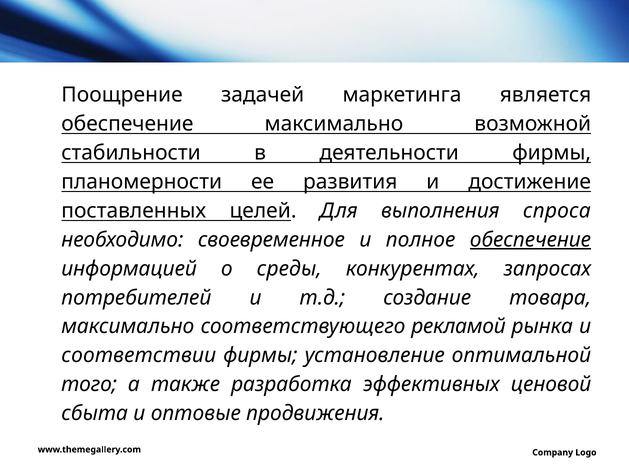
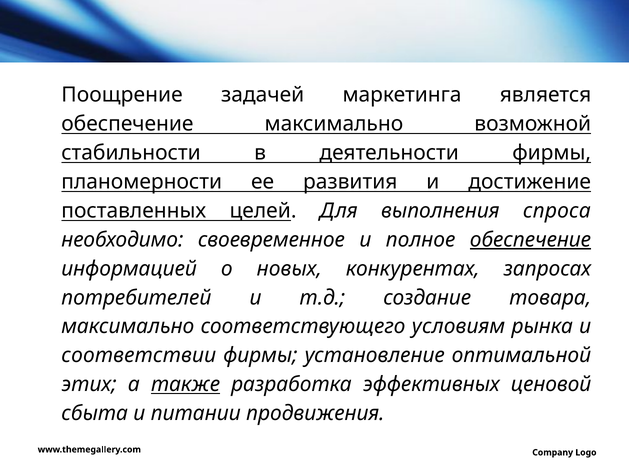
среды: среды -> новых
рекламой: рекламой -> условиям
того: того -> этих
также underline: none -> present
оптовые: оптовые -> питании
